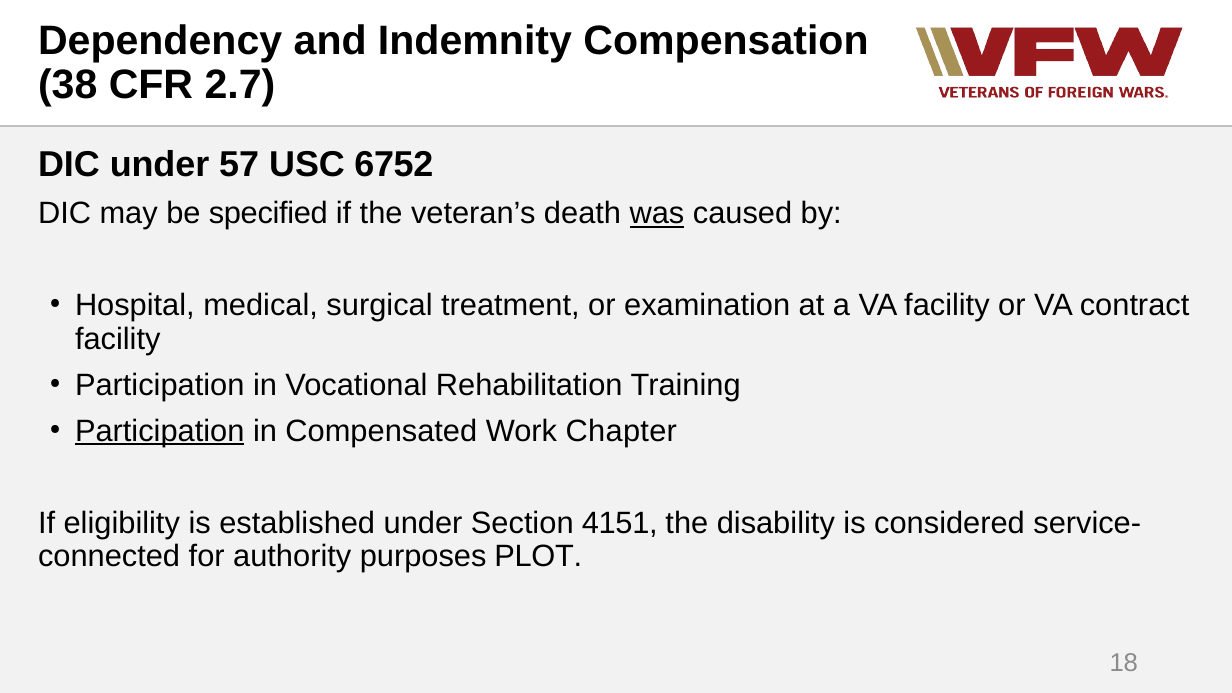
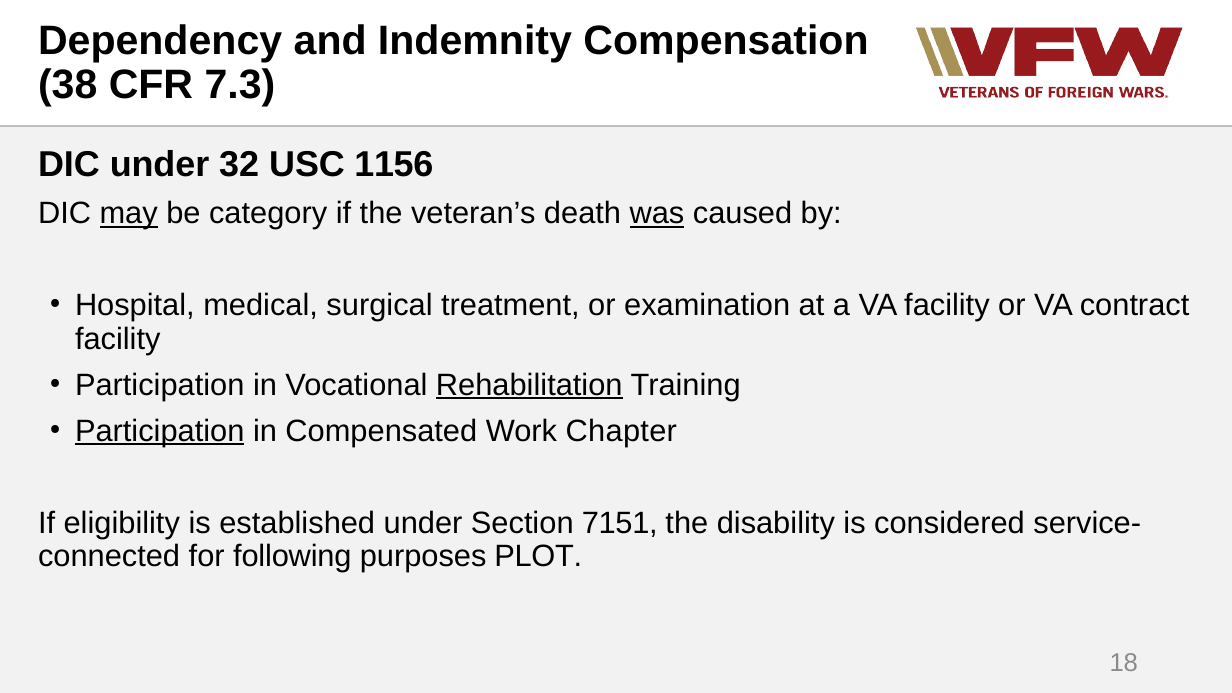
2.7: 2.7 -> 7.3
57: 57 -> 32
6752: 6752 -> 1156
may underline: none -> present
specified: specified -> category
Rehabilitation underline: none -> present
4151: 4151 -> 7151
authority: authority -> following
